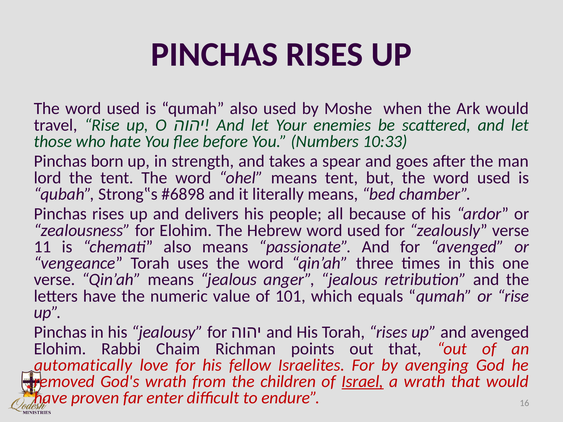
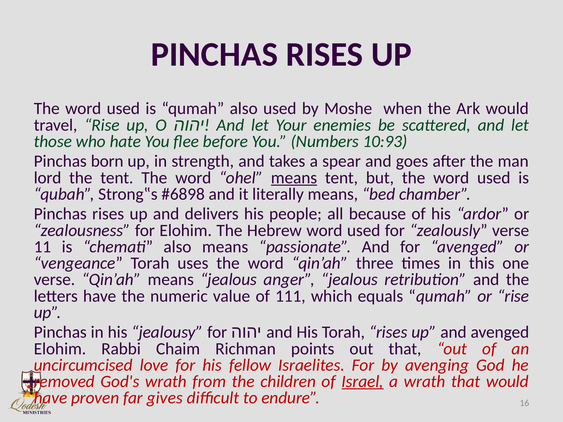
10:33: 10:33 -> 10:93
means at (294, 178) underline: none -> present
101: 101 -> 111
automatically: automatically -> uncircumcised
enter: enter -> gives
